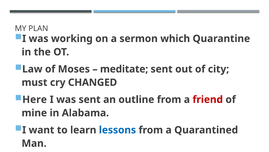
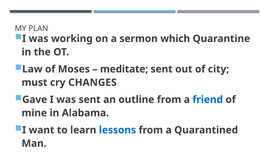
CHANGED: CHANGED -> CHANGES
Here: Here -> Gave
friend colour: red -> blue
